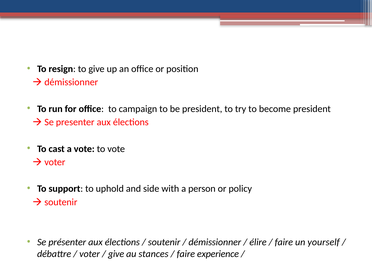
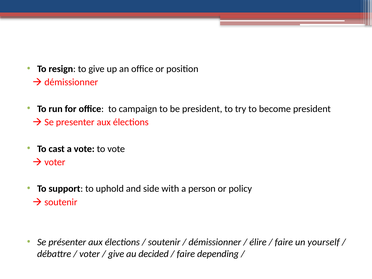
stances: stances -> decided
experience: experience -> depending
